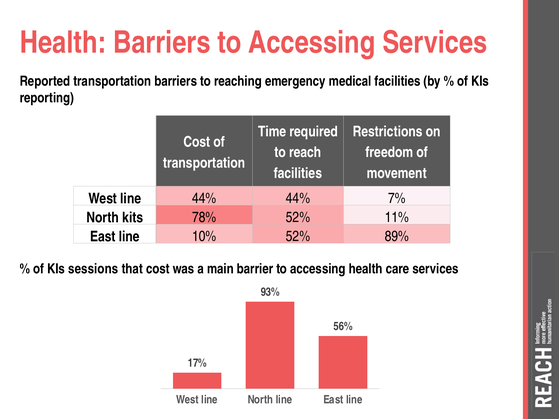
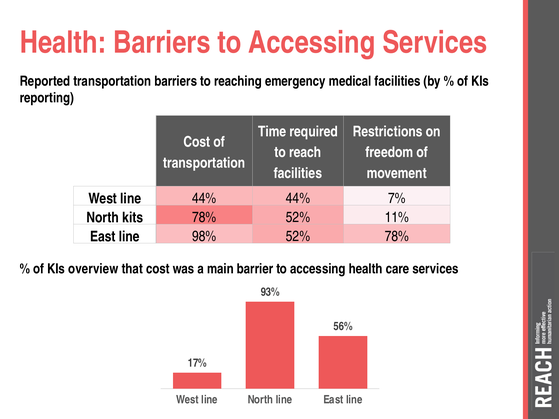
10%: 10% -> 98%
52% 89%: 89% -> 78%
sessions: sessions -> overview
